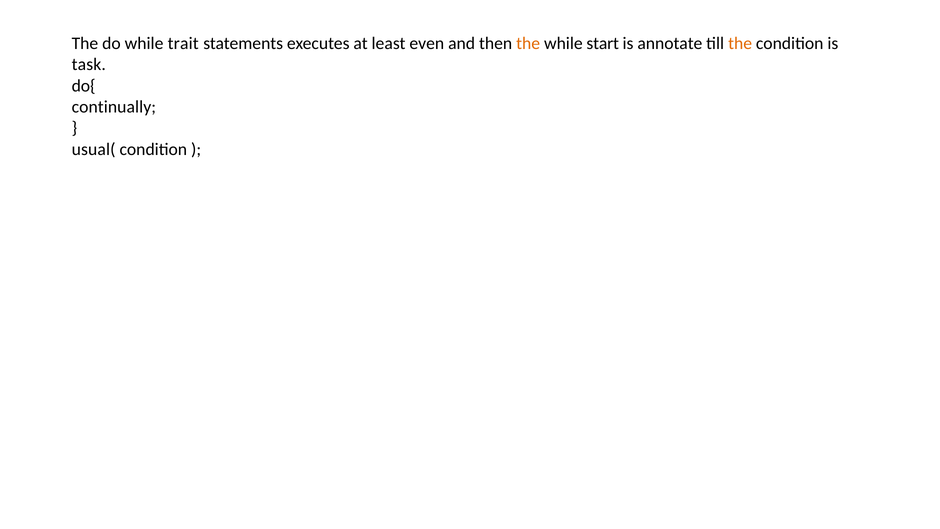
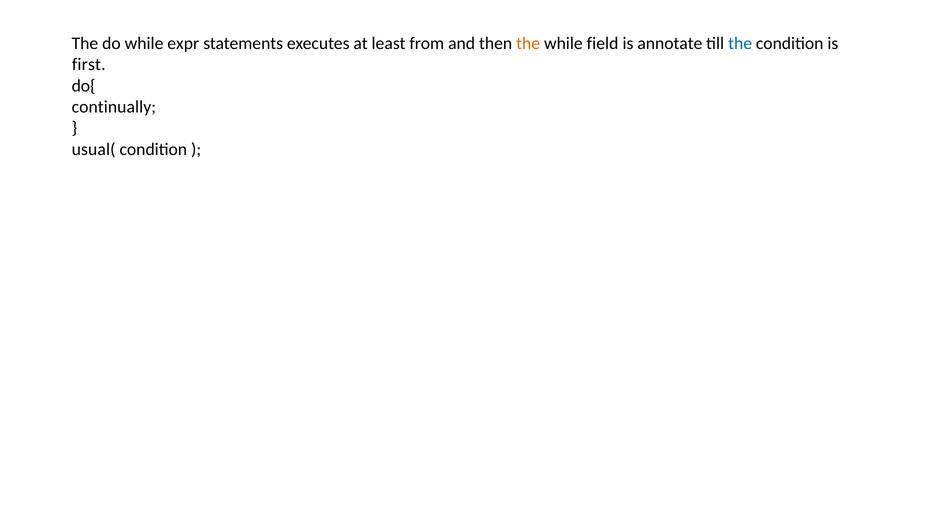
trait: trait -> expr
even: even -> from
start: start -> field
the at (740, 43) colour: orange -> blue
task: task -> first
